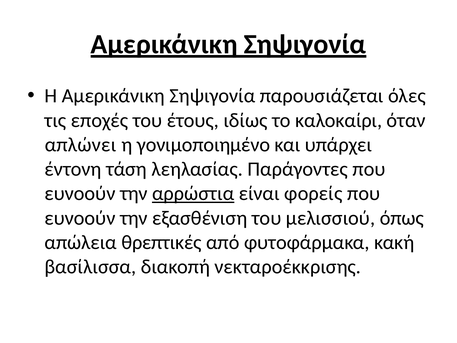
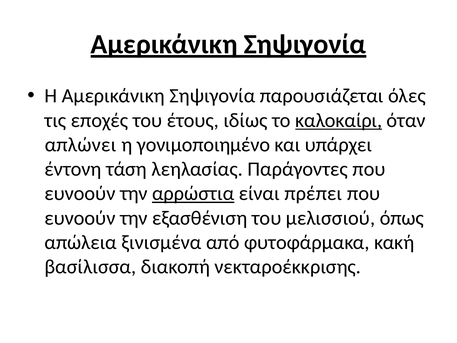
καλοκαίρι underline: none -> present
φορείς: φορείς -> πρέπει
θρεπτικές: θρεπτικές -> ξινισμένα
